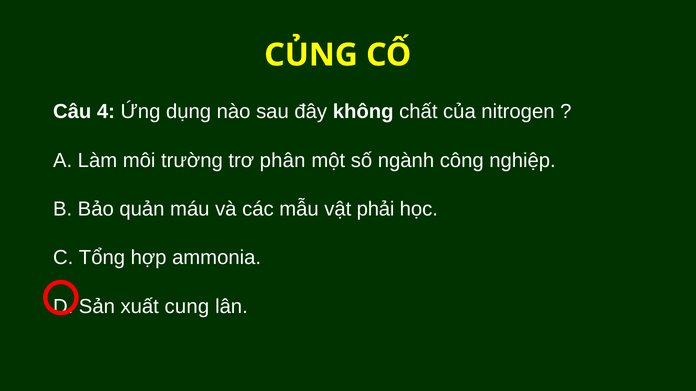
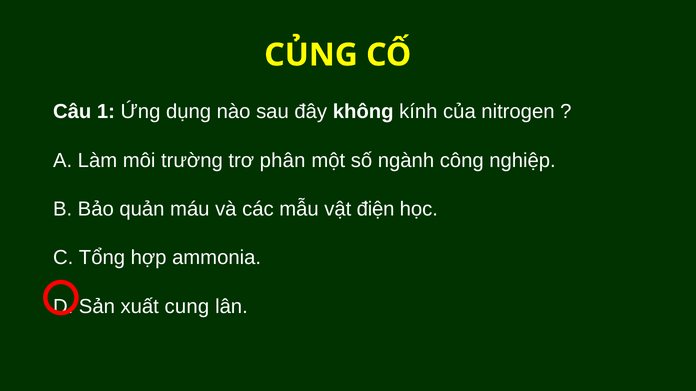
4: 4 -> 1
chất: chất -> kính
phải: phải -> điện
